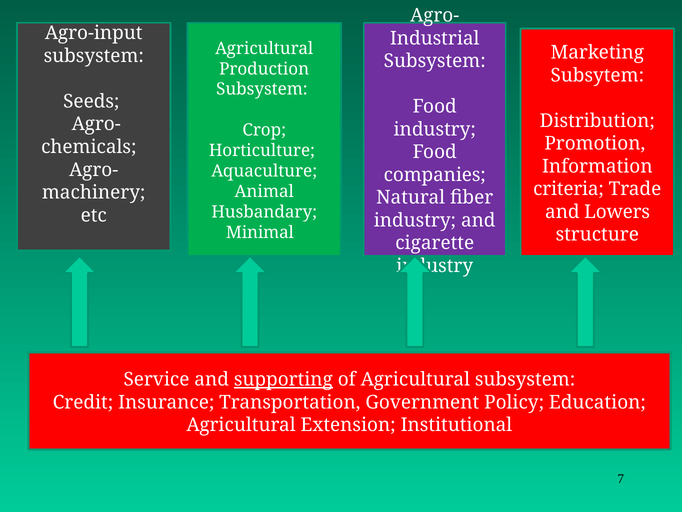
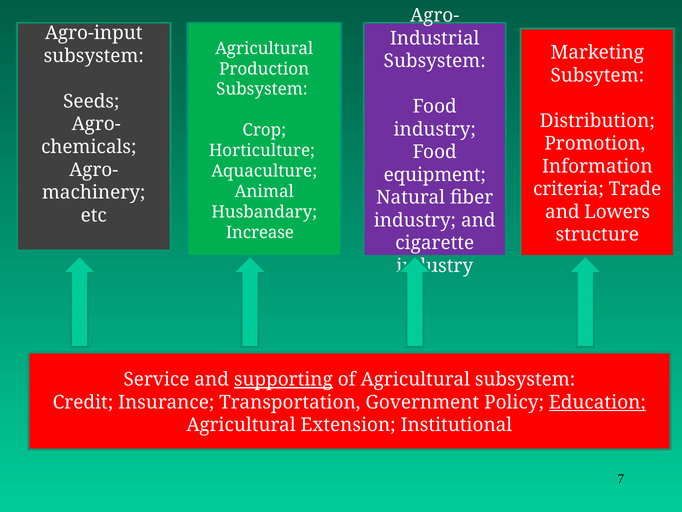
companies: companies -> equipment
Minimal: Minimal -> Increase
Education underline: none -> present
